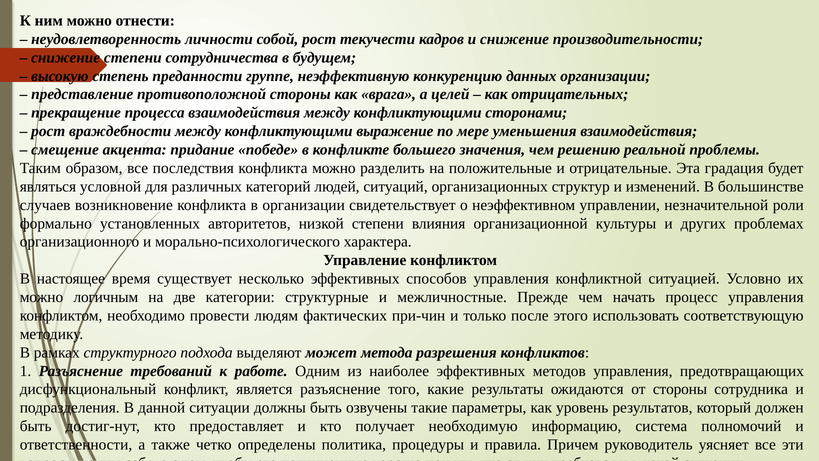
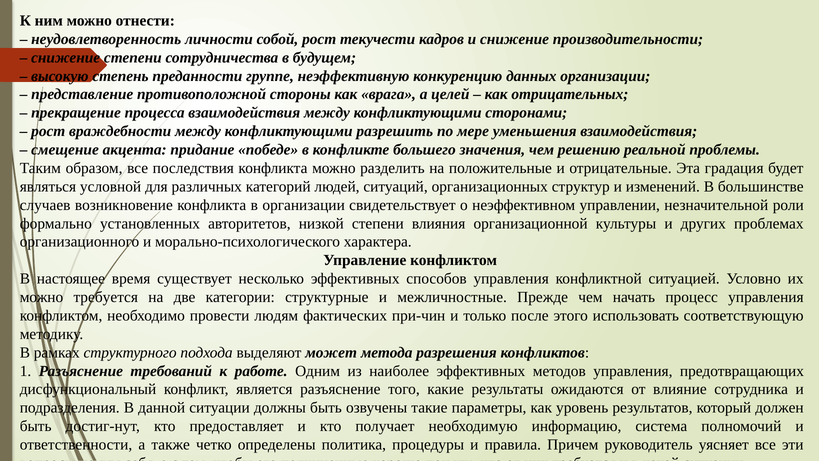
выражение: выражение -> разрешить
можно логичным: логичным -> требуется
от стороны: стороны -> влияние
